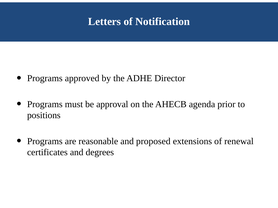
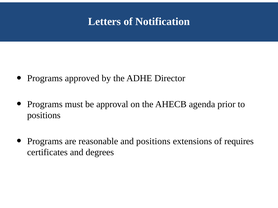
and proposed: proposed -> positions
renewal: renewal -> requires
